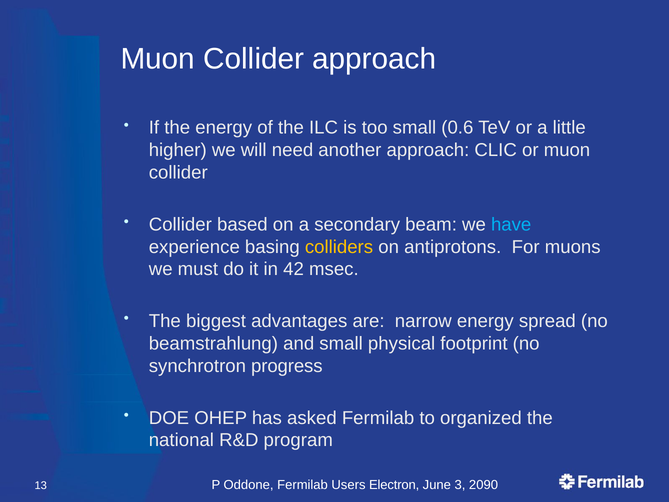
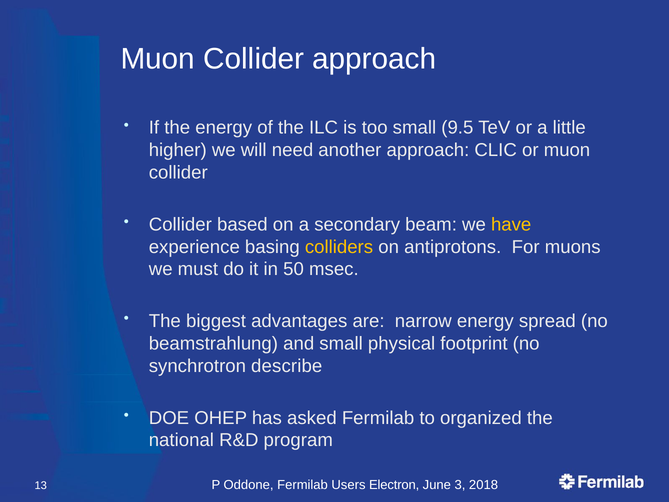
0.6: 0.6 -> 9.5
have colour: light blue -> yellow
42: 42 -> 50
progress: progress -> describe
2090: 2090 -> 2018
